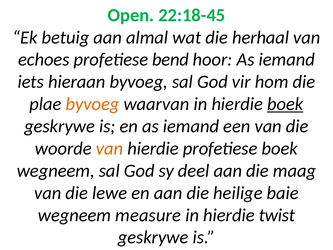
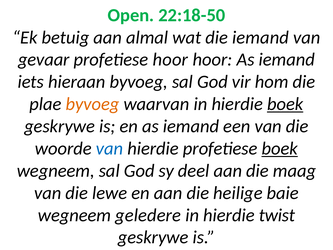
22:18-45: 22:18-45 -> 22:18-50
die herhaal: herhaal -> iemand
echoes: echoes -> gevaar
profetiese bend: bend -> hoor
van at (110, 148) colour: orange -> blue
boek at (280, 148) underline: none -> present
measure: measure -> geledere
